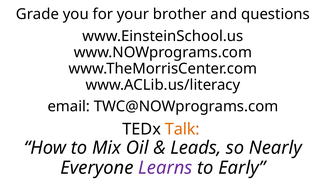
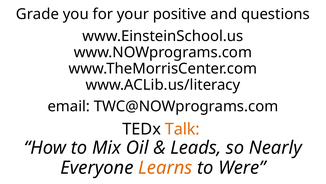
brother: brother -> positive
Learns colour: purple -> orange
Early: Early -> Were
